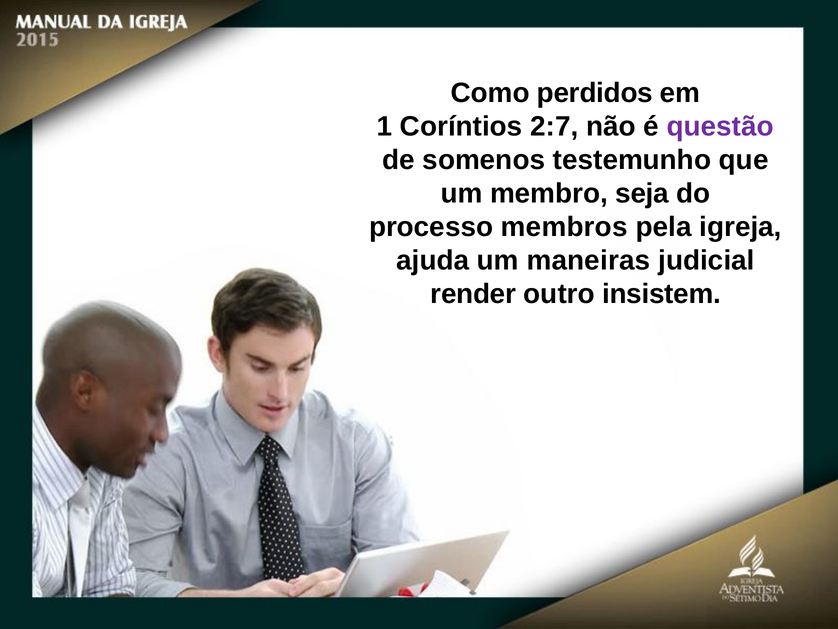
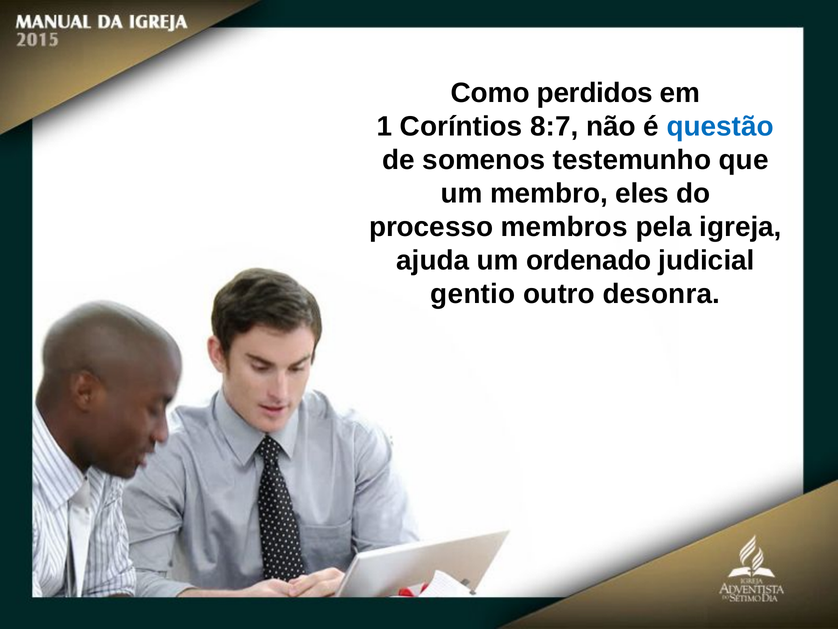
2:7: 2:7 -> 8:7
questão colour: purple -> blue
seja: seja -> eles
maneiras: maneiras -> ordenado
render: render -> gentio
insistem: insistem -> desonra
